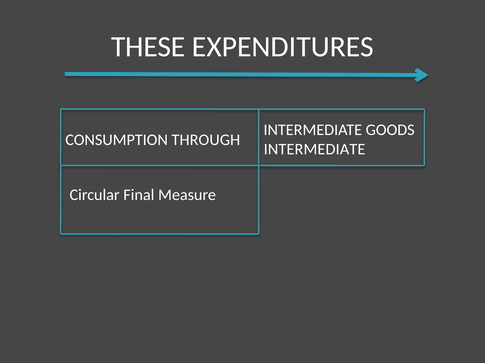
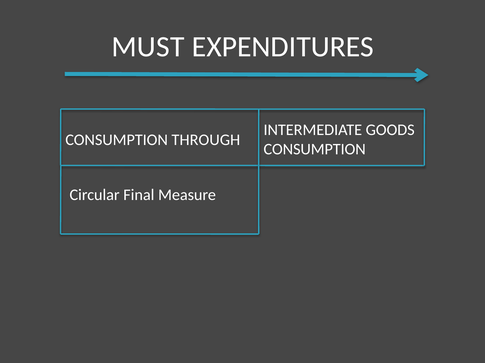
THESE: THESE -> MUST
INTERMEDIATE at (314, 150): INTERMEDIATE -> CONSUMPTION
